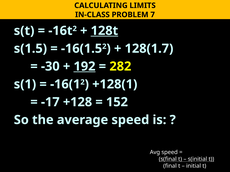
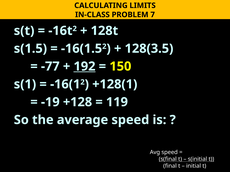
128t underline: present -> none
128(1.7: 128(1.7 -> 128(3.5
-30: -30 -> -77
282: 282 -> 150
-17: -17 -> -19
152: 152 -> 119
